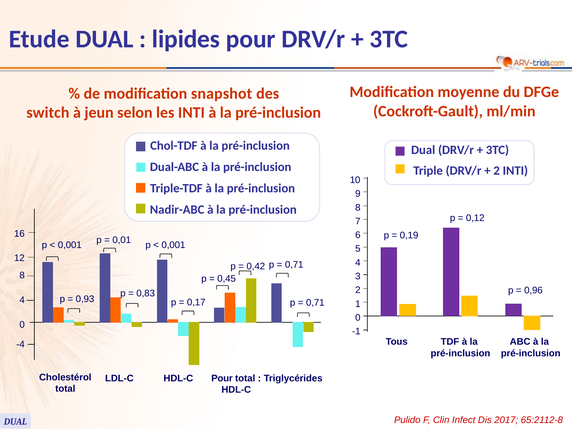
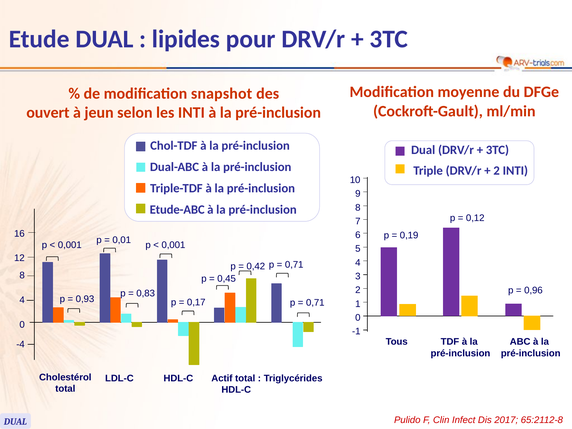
switch: switch -> ouvert
Nadir-ABC: Nadir-ABC -> Etude-ABC
Pour at (222, 378): Pour -> Actif
